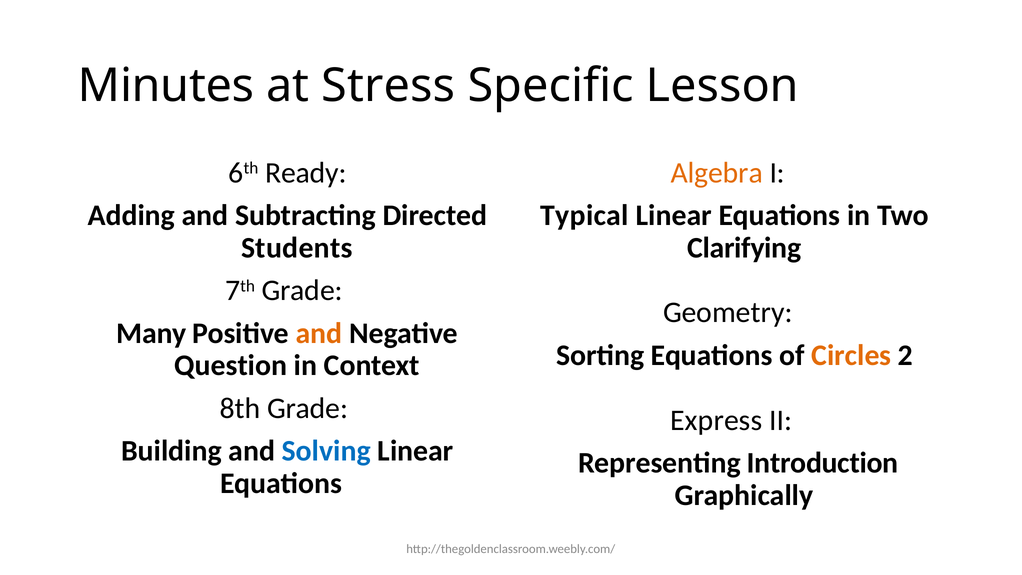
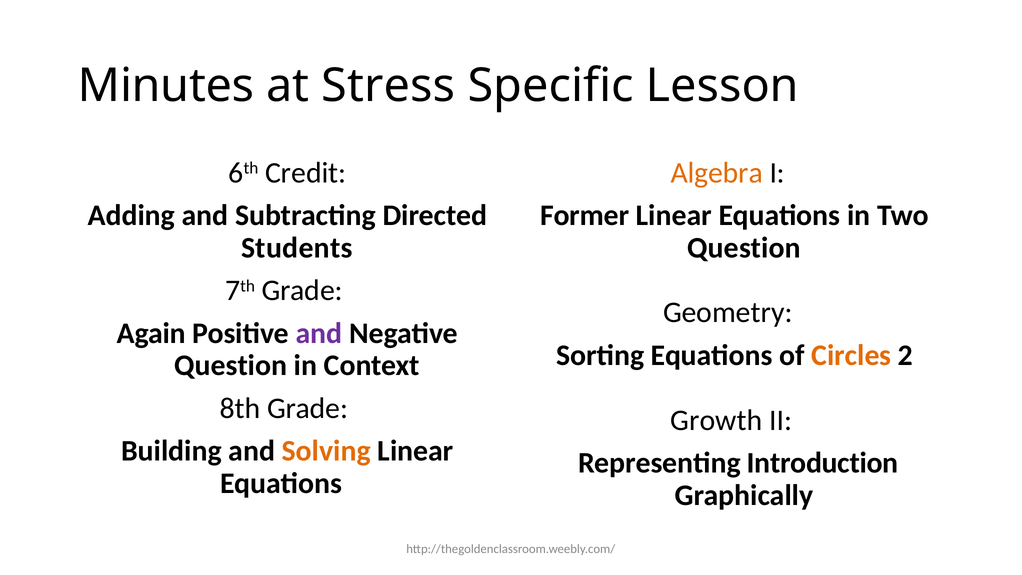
Ready: Ready -> Credit
Typical: Typical -> Former
Clarifying at (744, 248): Clarifying -> Question
Many: Many -> Again
and at (319, 333) colour: orange -> purple
Express: Express -> Growth
Solving colour: blue -> orange
